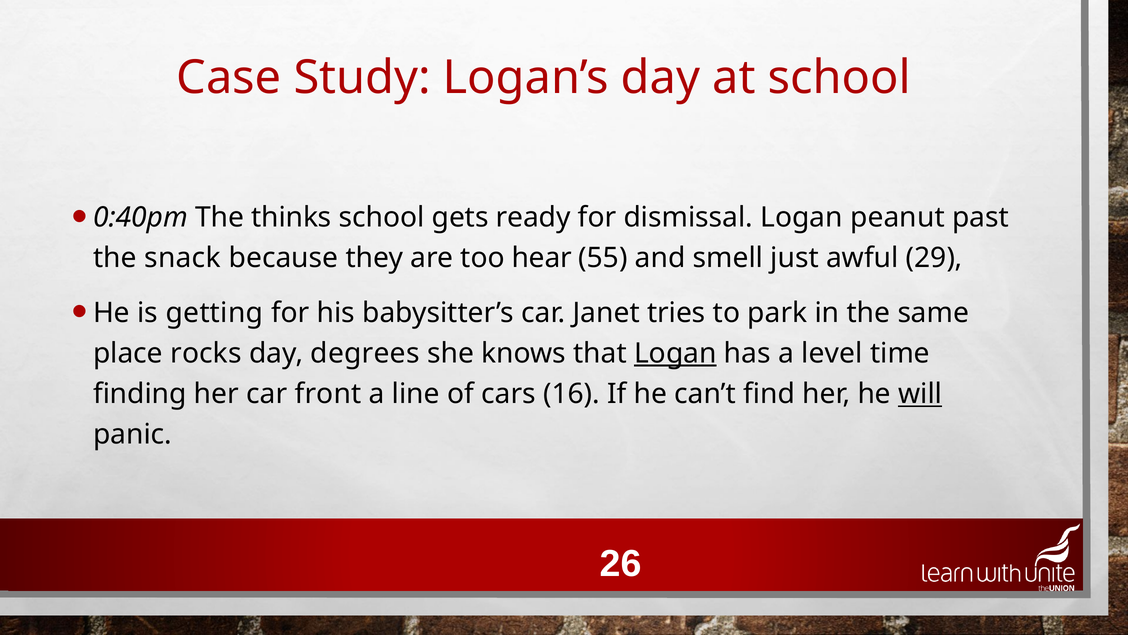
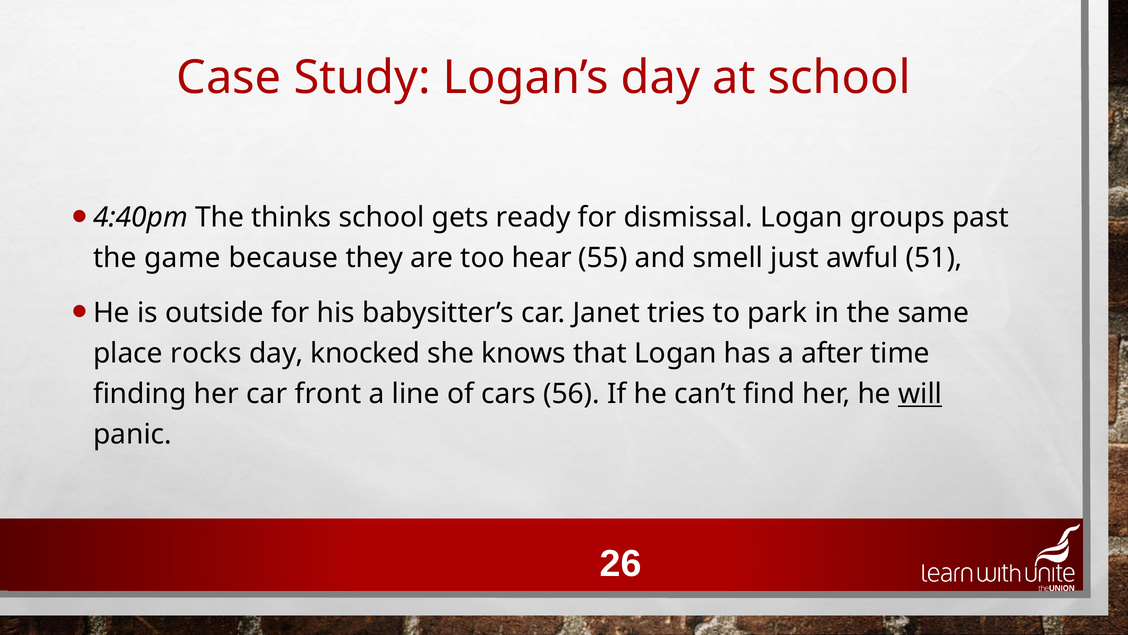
0:40pm: 0:40pm -> 4:40pm
peanut: peanut -> groups
snack: snack -> game
29: 29 -> 51
getting: getting -> outside
degrees: degrees -> knocked
Logan at (675, 353) underline: present -> none
level: level -> after
16: 16 -> 56
